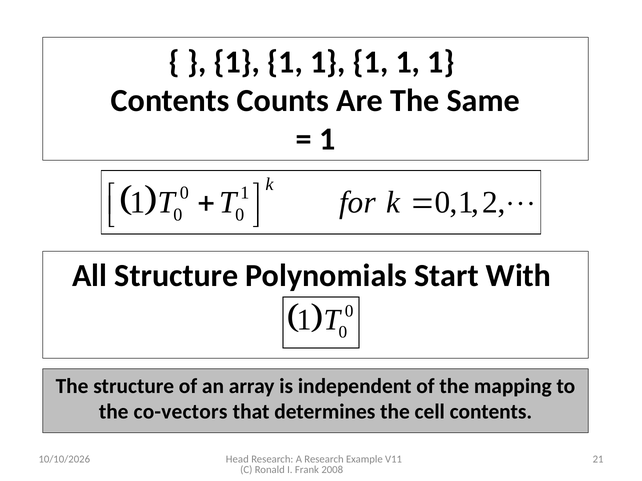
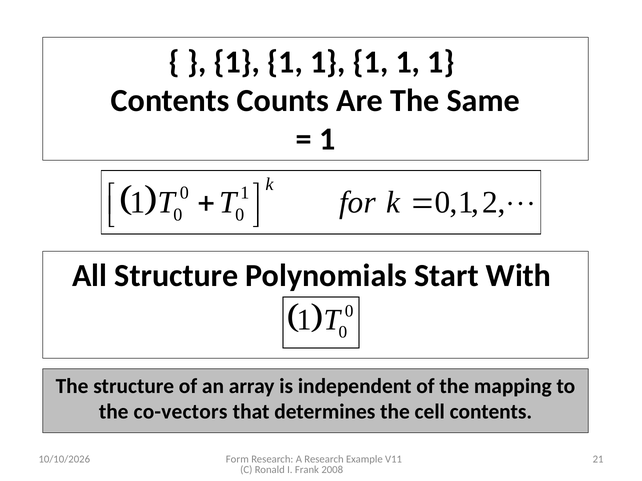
Head: Head -> Form
